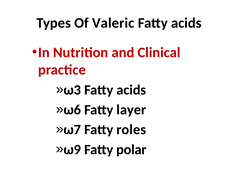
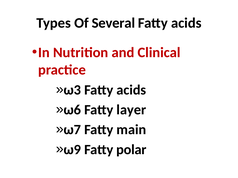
Valeric: Valeric -> Several
roles: roles -> main
